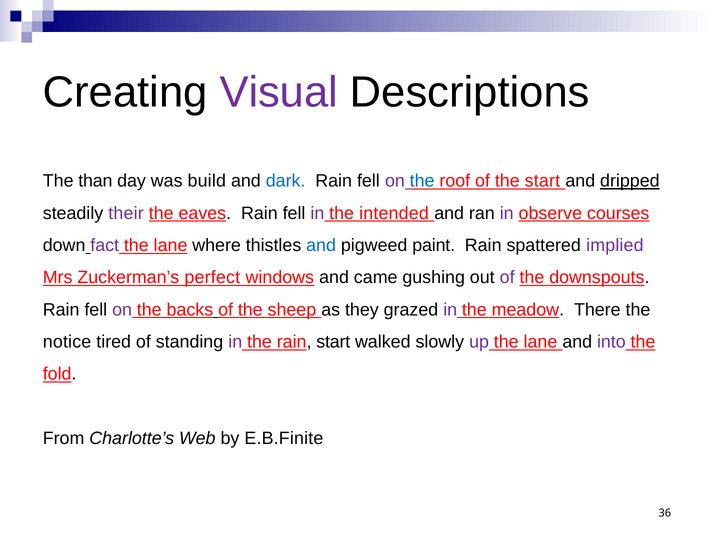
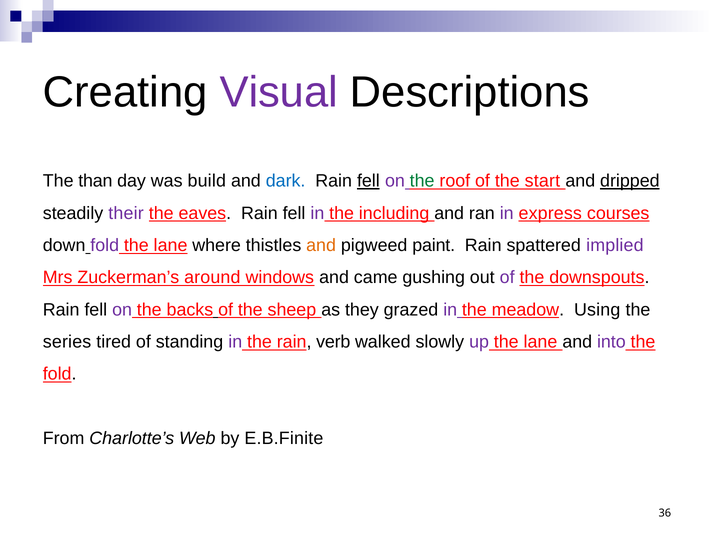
fell at (368, 181) underline: none -> present
the at (422, 181) colour: blue -> green
intended: intended -> including
observe: observe -> express
down fact: fact -> fold
and at (321, 245) colour: blue -> orange
perfect: perfect -> around
There: There -> Using
notice: notice -> series
rain start: start -> verb
